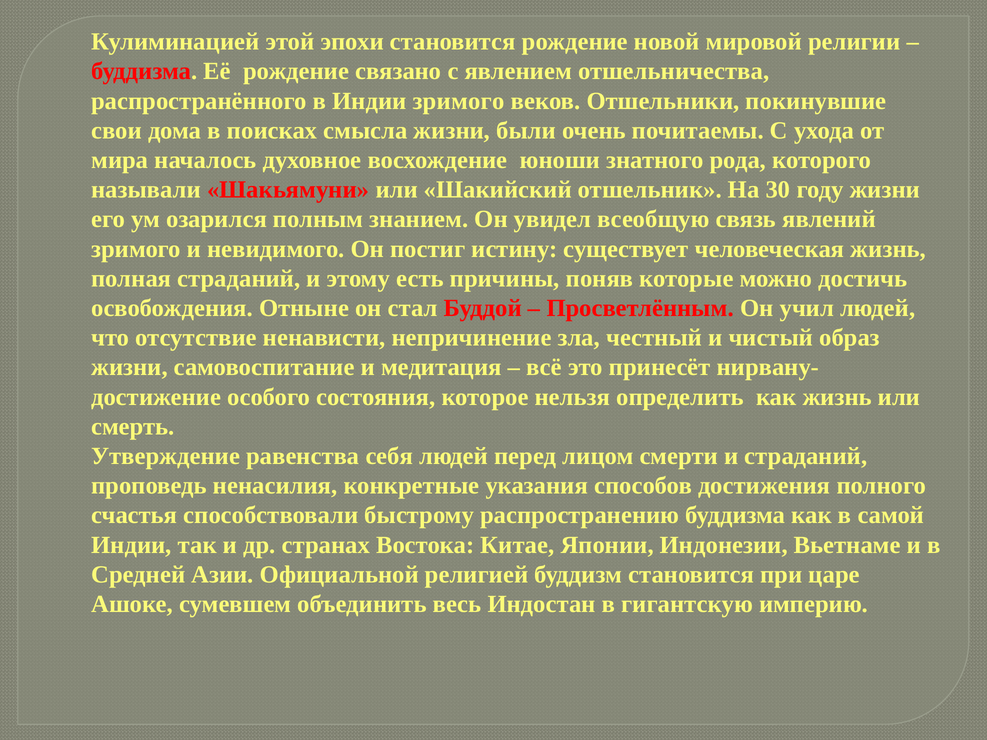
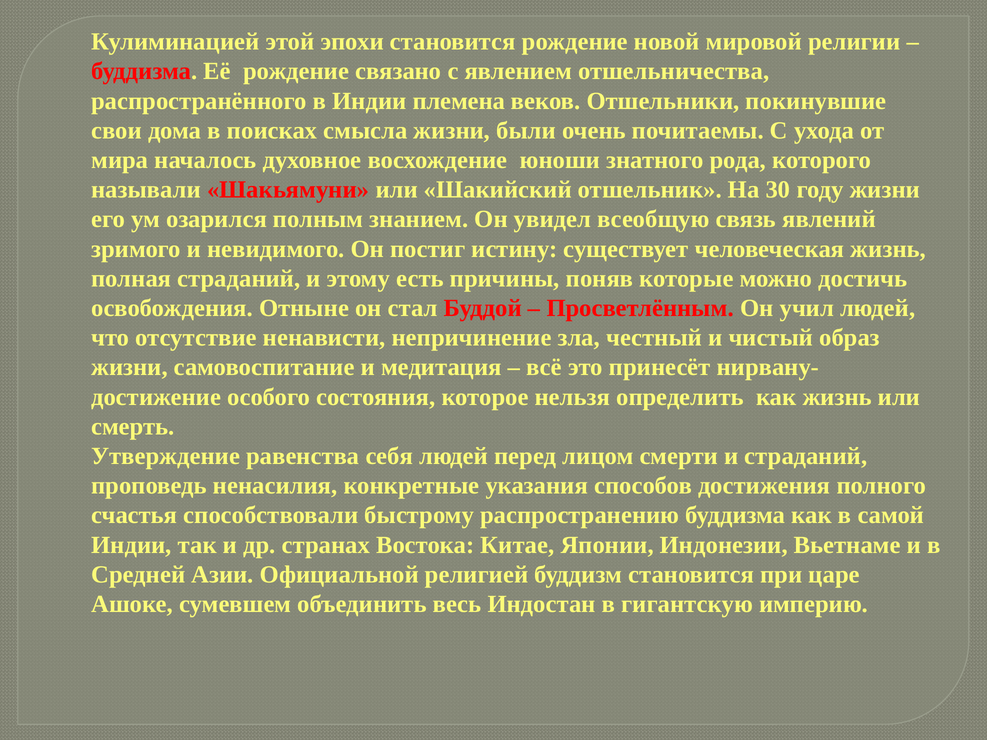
Индии зримого: зримого -> племена
